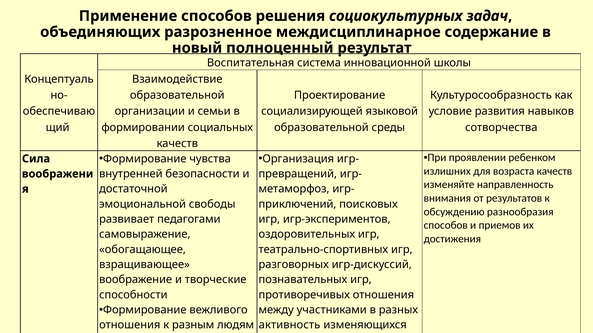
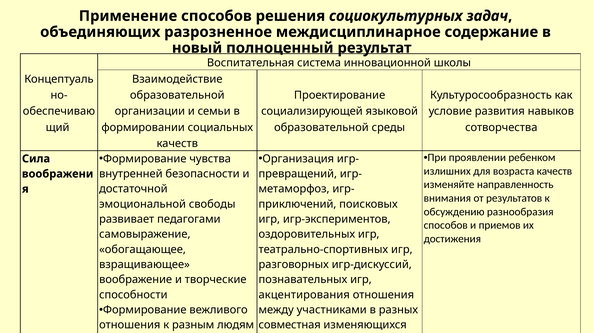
противоречивых: противоречивых -> акцентирования
активность: активность -> совместная
